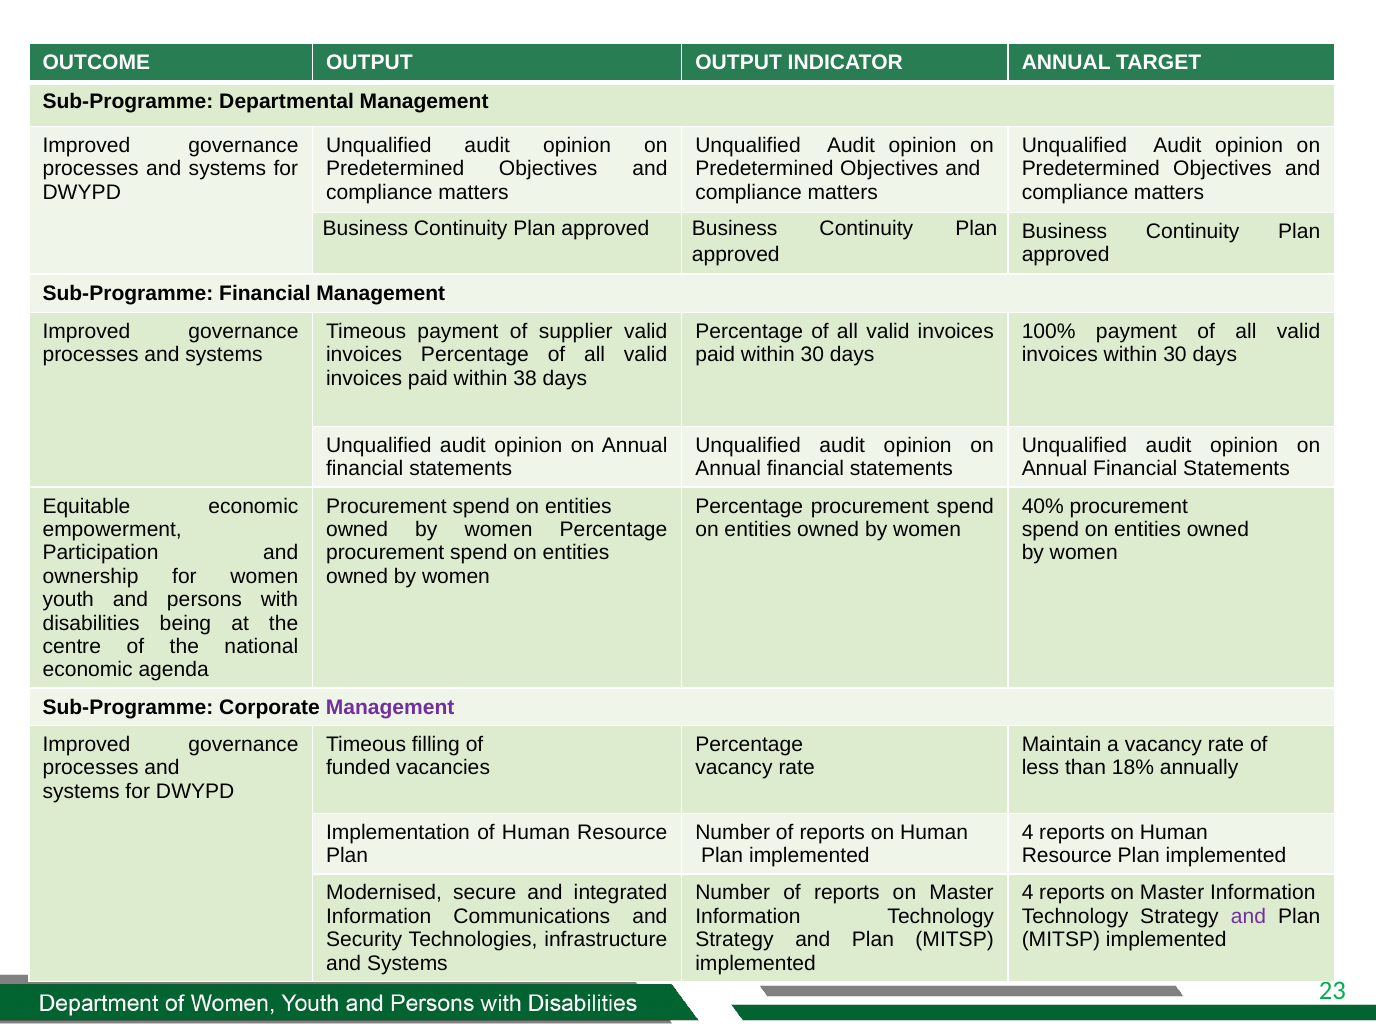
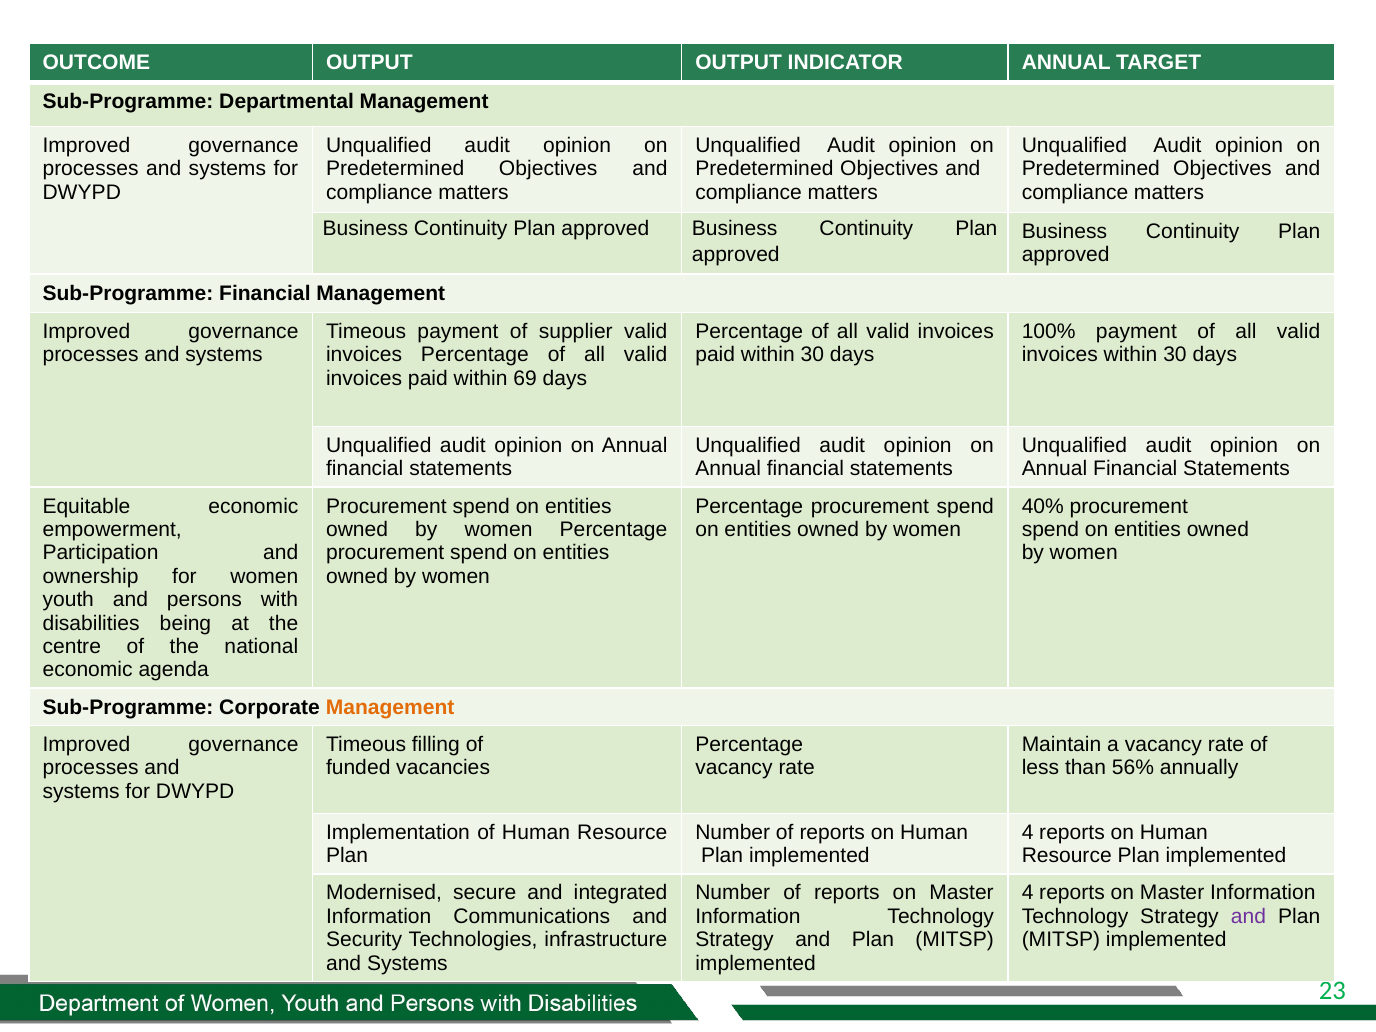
38: 38 -> 69
Management at (390, 707) colour: purple -> orange
18%: 18% -> 56%
